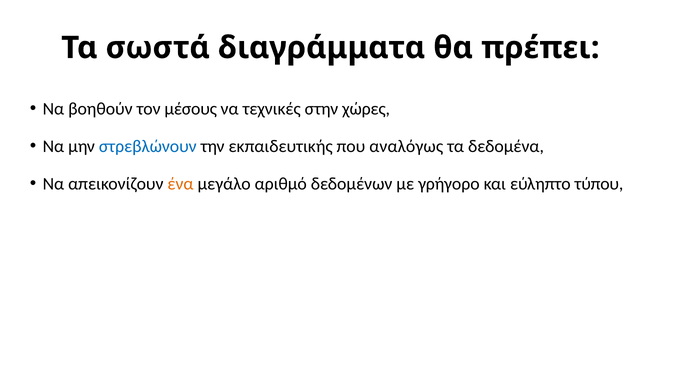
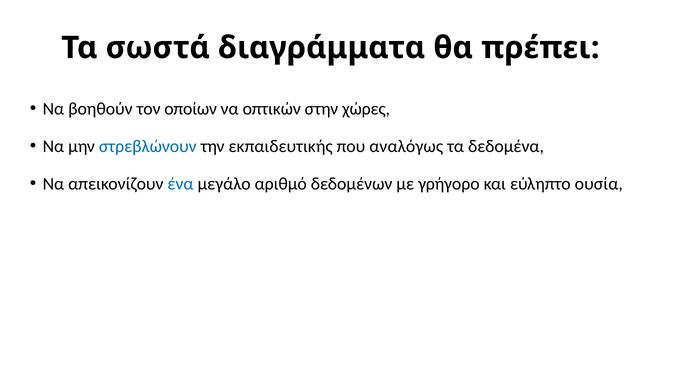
μέσους: μέσους -> οποίων
τεχνικές: τεχνικές -> οπτικών
ένα colour: orange -> blue
τύπου: τύπου -> ουσία
